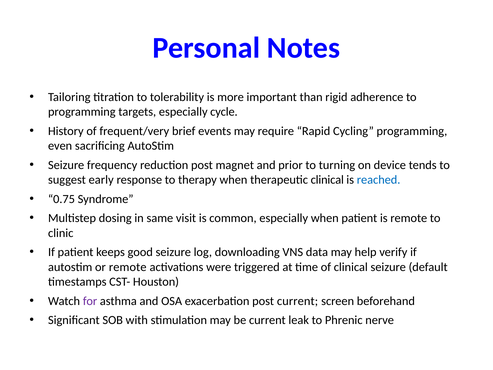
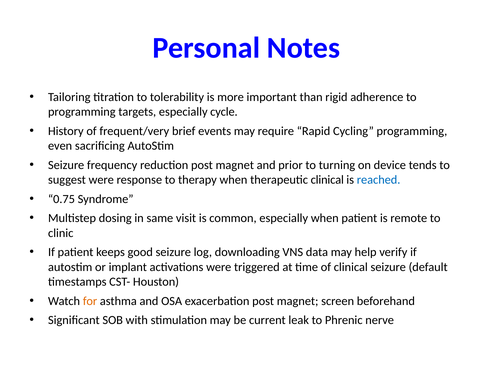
suggest early: early -> were
or remote: remote -> implant
for colour: purple -> orange
exacerbation post current: current -> magnet
